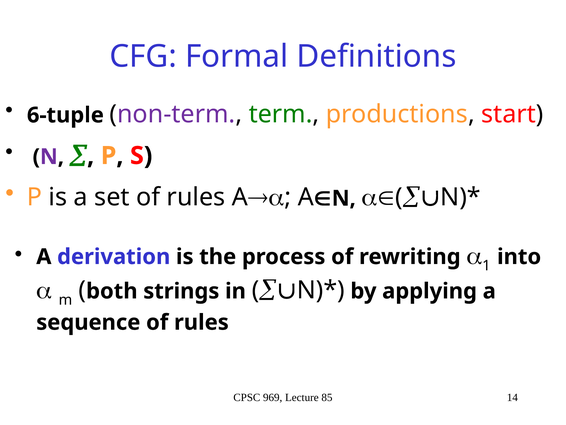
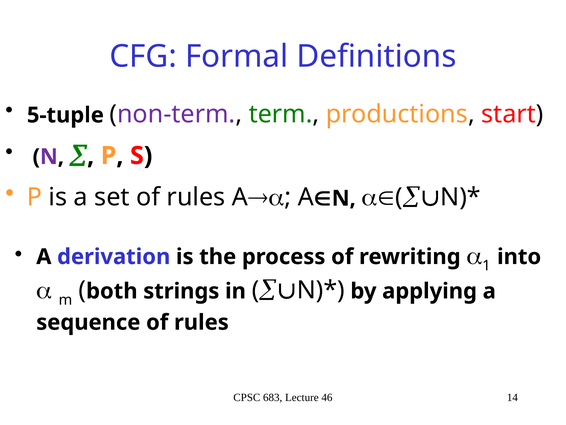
6-tuple: 6-tuple -> 5-tuple
969: 969 -> 683
85: 85 -> 46
